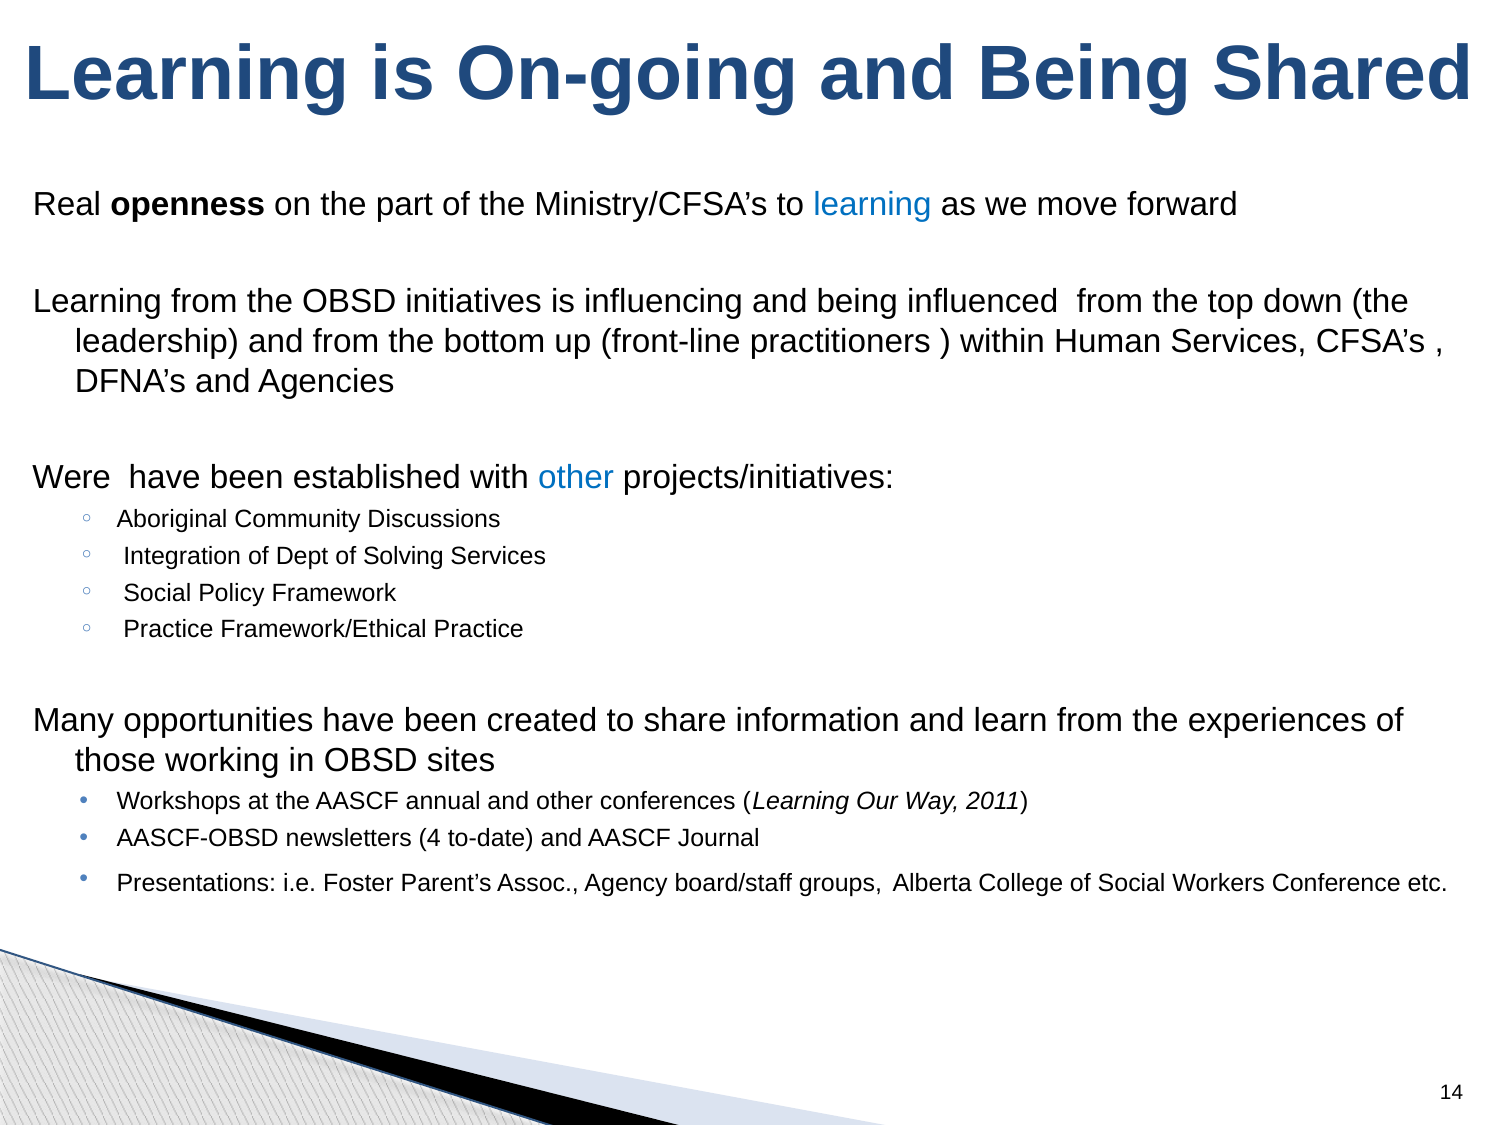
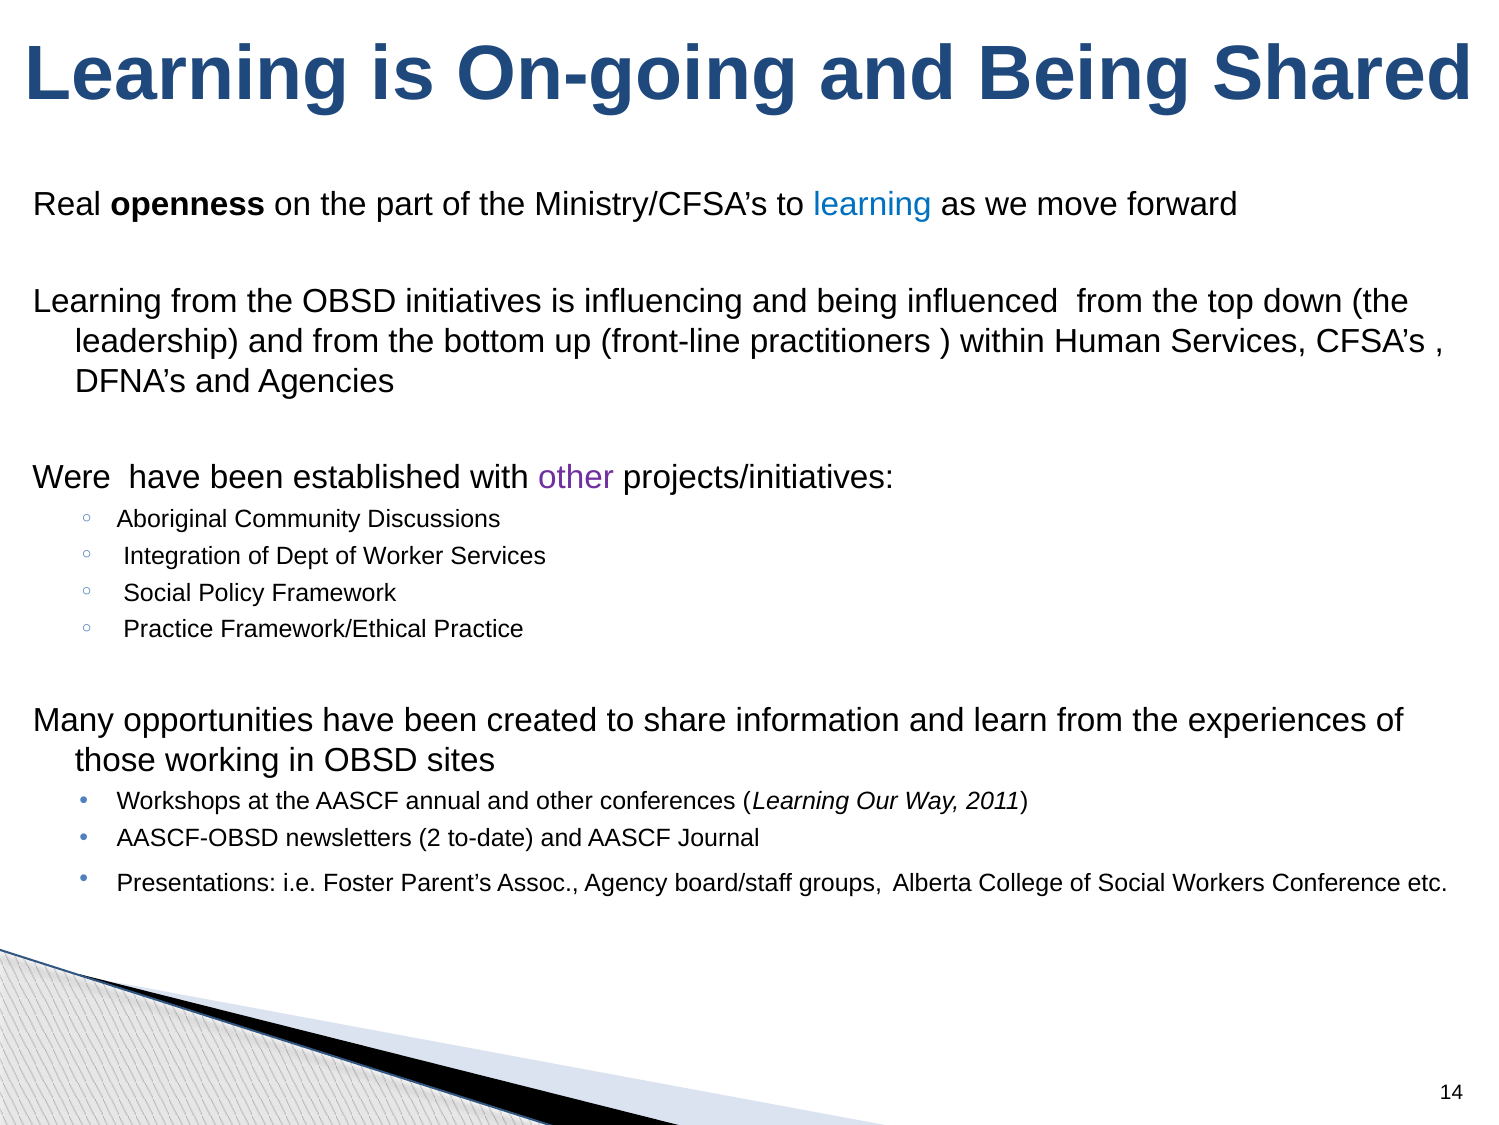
other at (576, 478) colour: blue -> purple
Solving: Solving -> Worker
4: 4 -> 2
